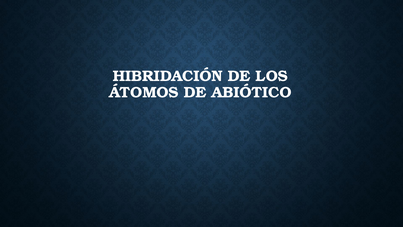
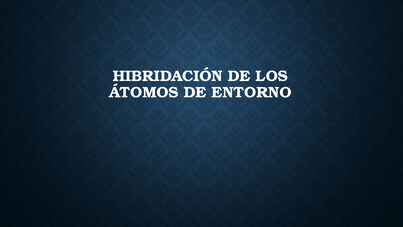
ABIÓTICO: ABIÓTICO -> ENTORNO
